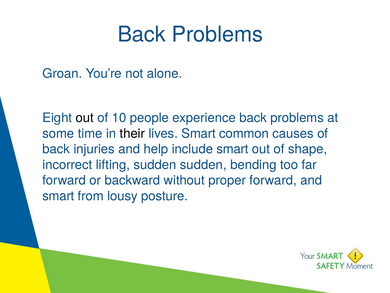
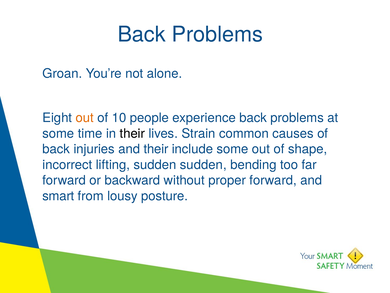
out at (85, 118) colour: black -> orange
lives Smart: Smart -> Strain
and help: help -> their
include smart: smart -> some
